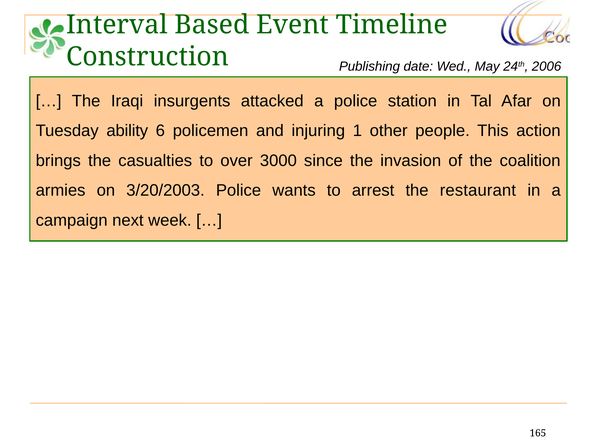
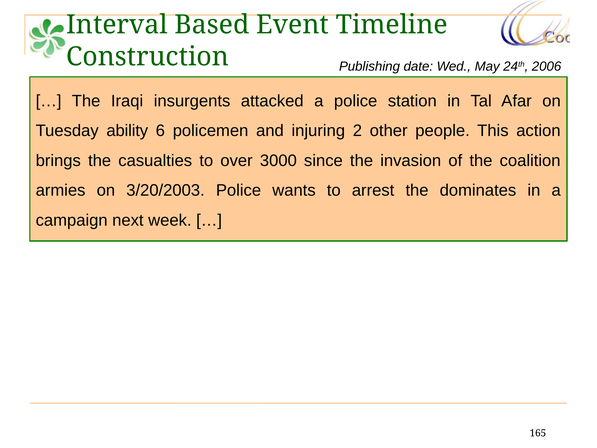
1: 1 -> 2
restaurant: restaurant -> dominates
